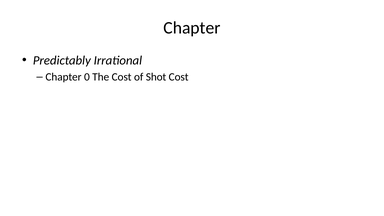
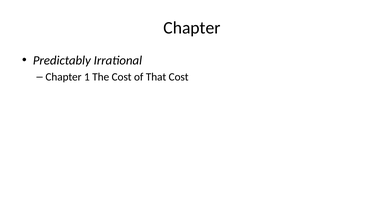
0: 0 -> 1
Shot: Shot -> That
